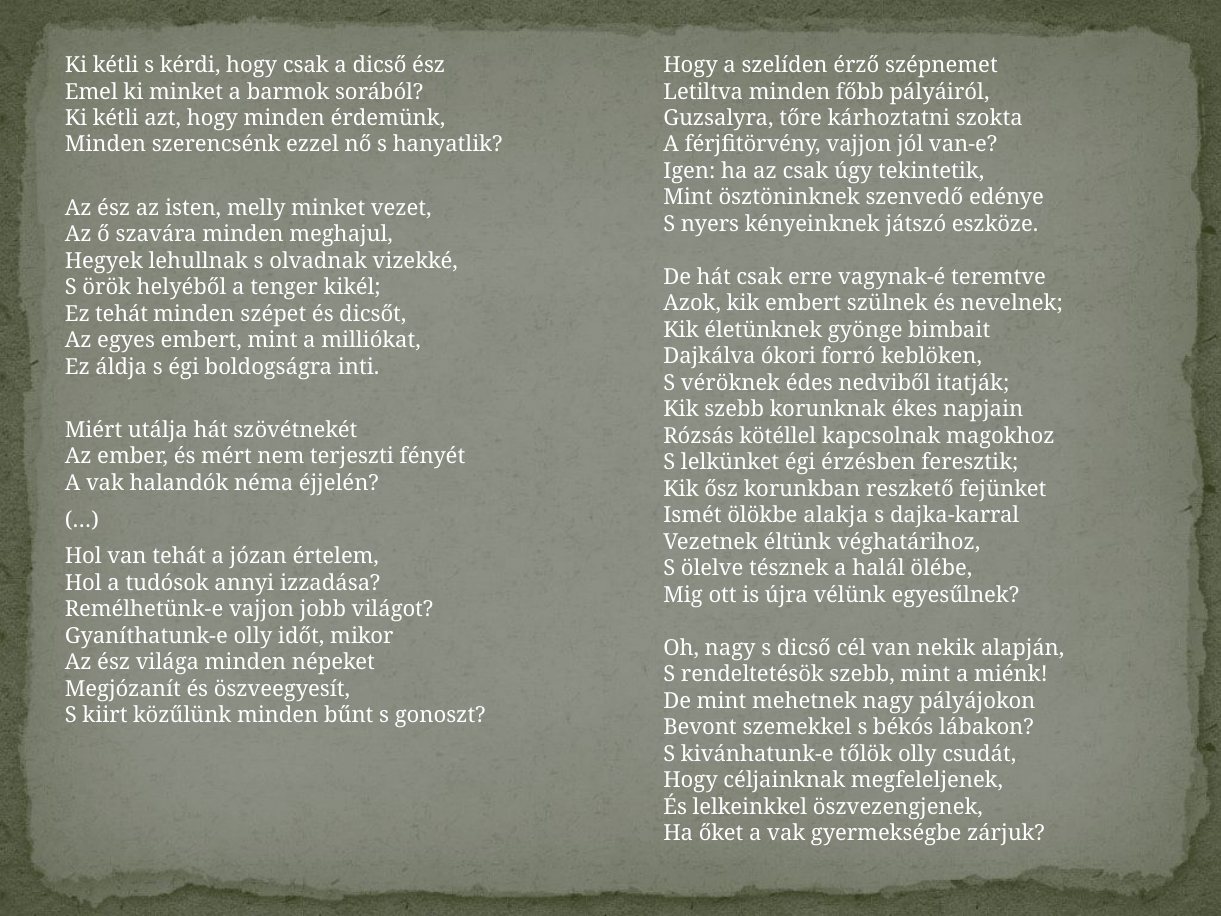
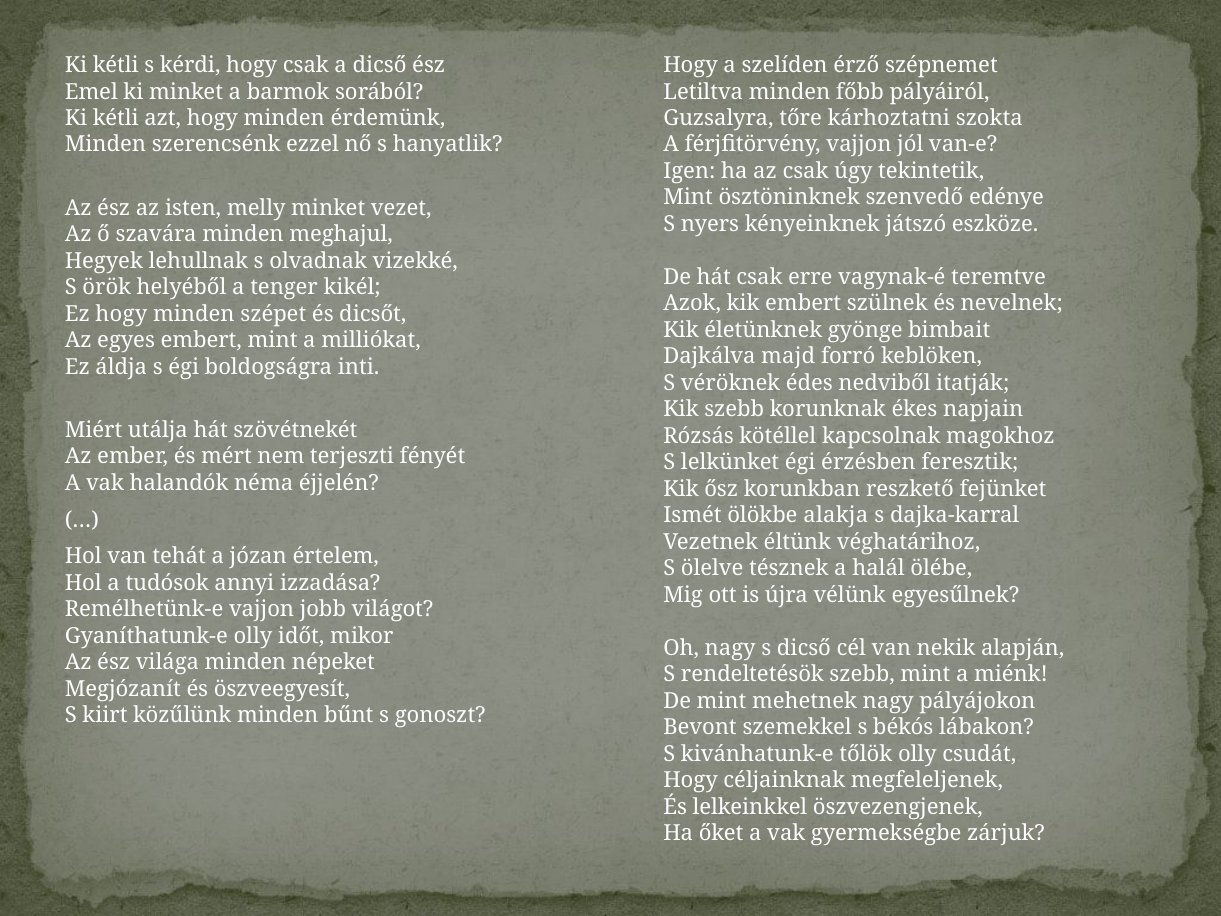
Ez tehát: tehát -> hogy
ókori: ókori -> majd
